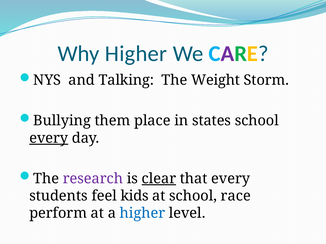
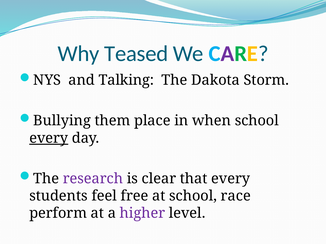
Why Higher: Higher -> Teased
Weight: Weight -> Dakota
states: states -> when
clear underline: present -> none
kids: kids -> free
higher at (142, 214) colour: blue -> purple
